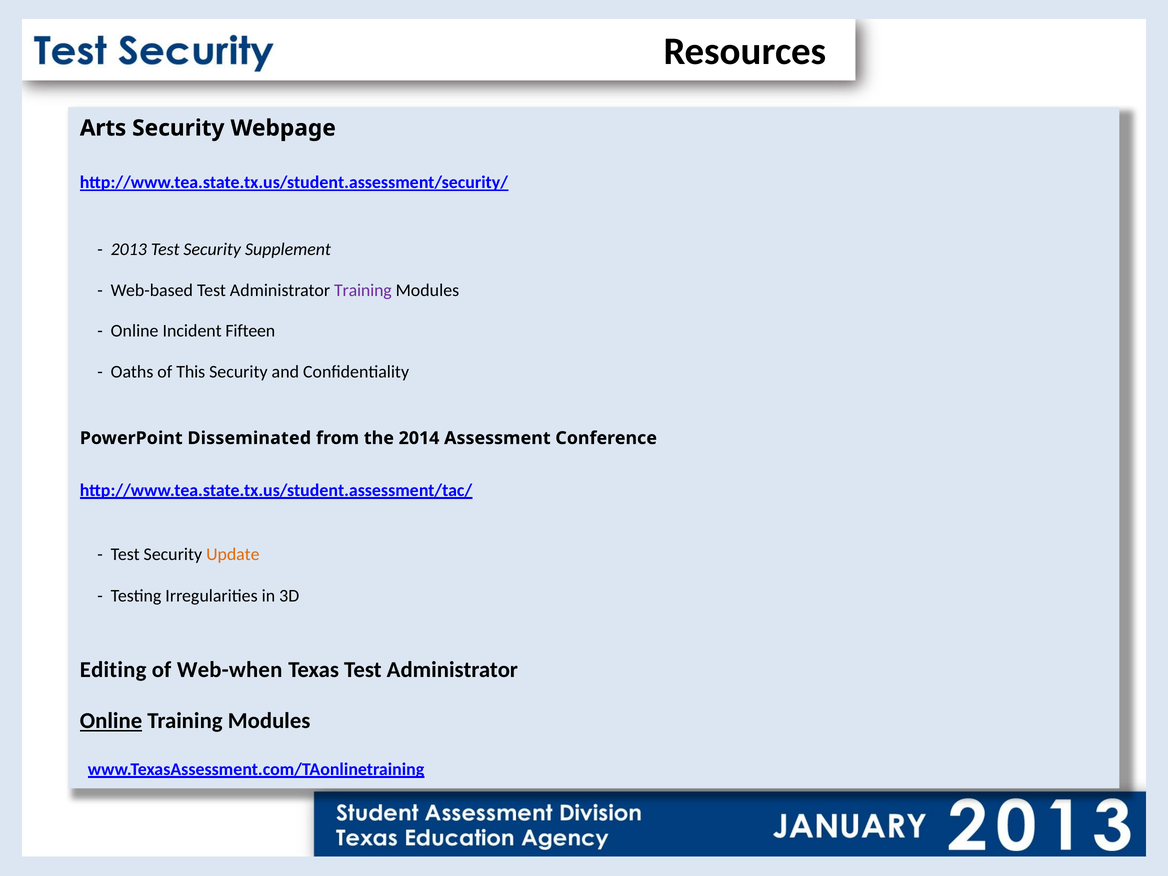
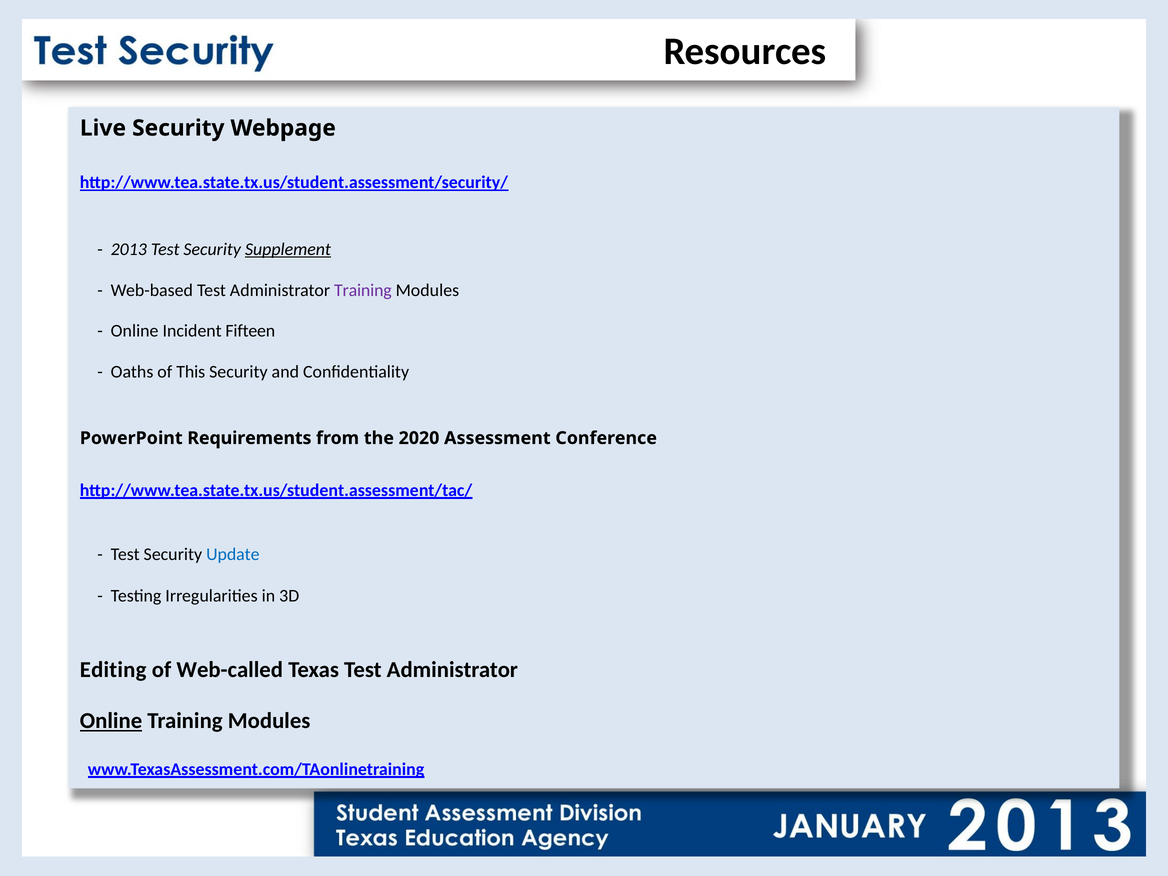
Arts: Arts -> Live
Supplement underline: none -> present
Disseminated: Disseminated -> Requirements
2014: 2014 -> 2020
Update colour: orange -> blue
Web-when: Web-when -> Web-called
